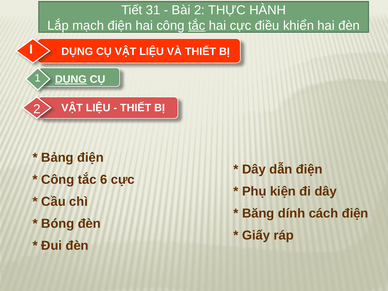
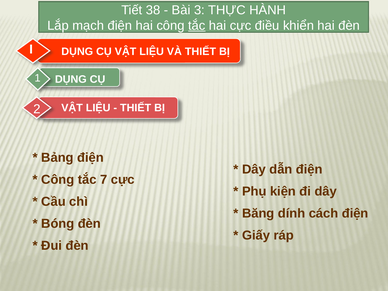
31: 31 -> 38
Bài 2: 2 -> 3
DỤNG at (71, 79) underline: present -> none
6: 6 -> 7
